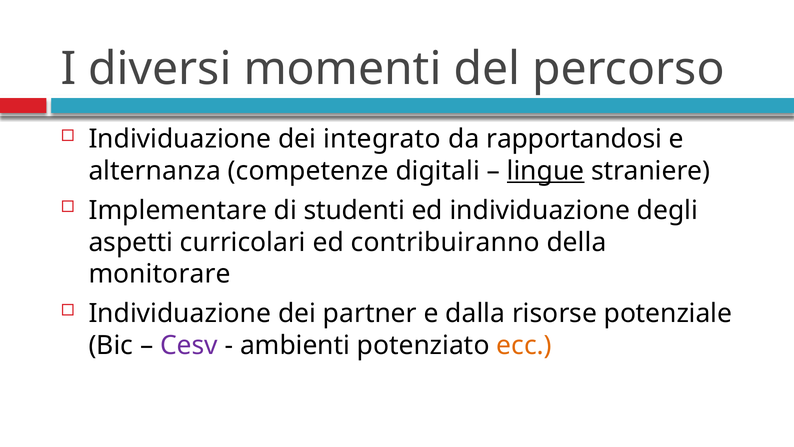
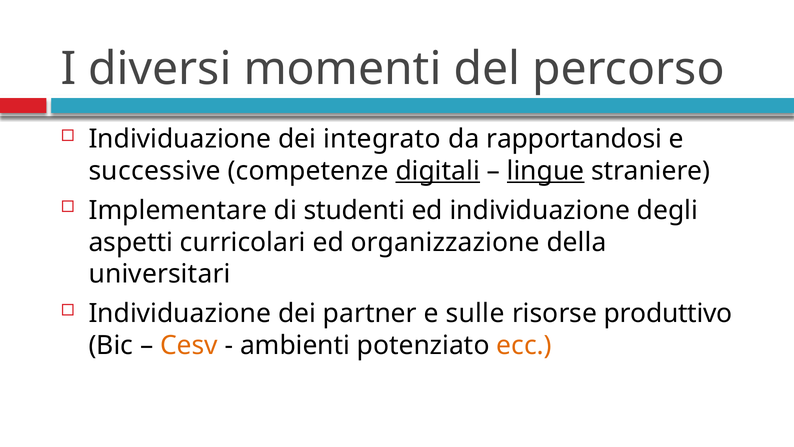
alternanza: alternanza -> successive
digitali underline: none -> present
contribuiranno: contribuiranno -> organizzazione
monitorare: monitorare -> universitari
dalla: dalla -> sulle
potenziale: potenziale -> produttivo
Cesv colour: purple -> orange
